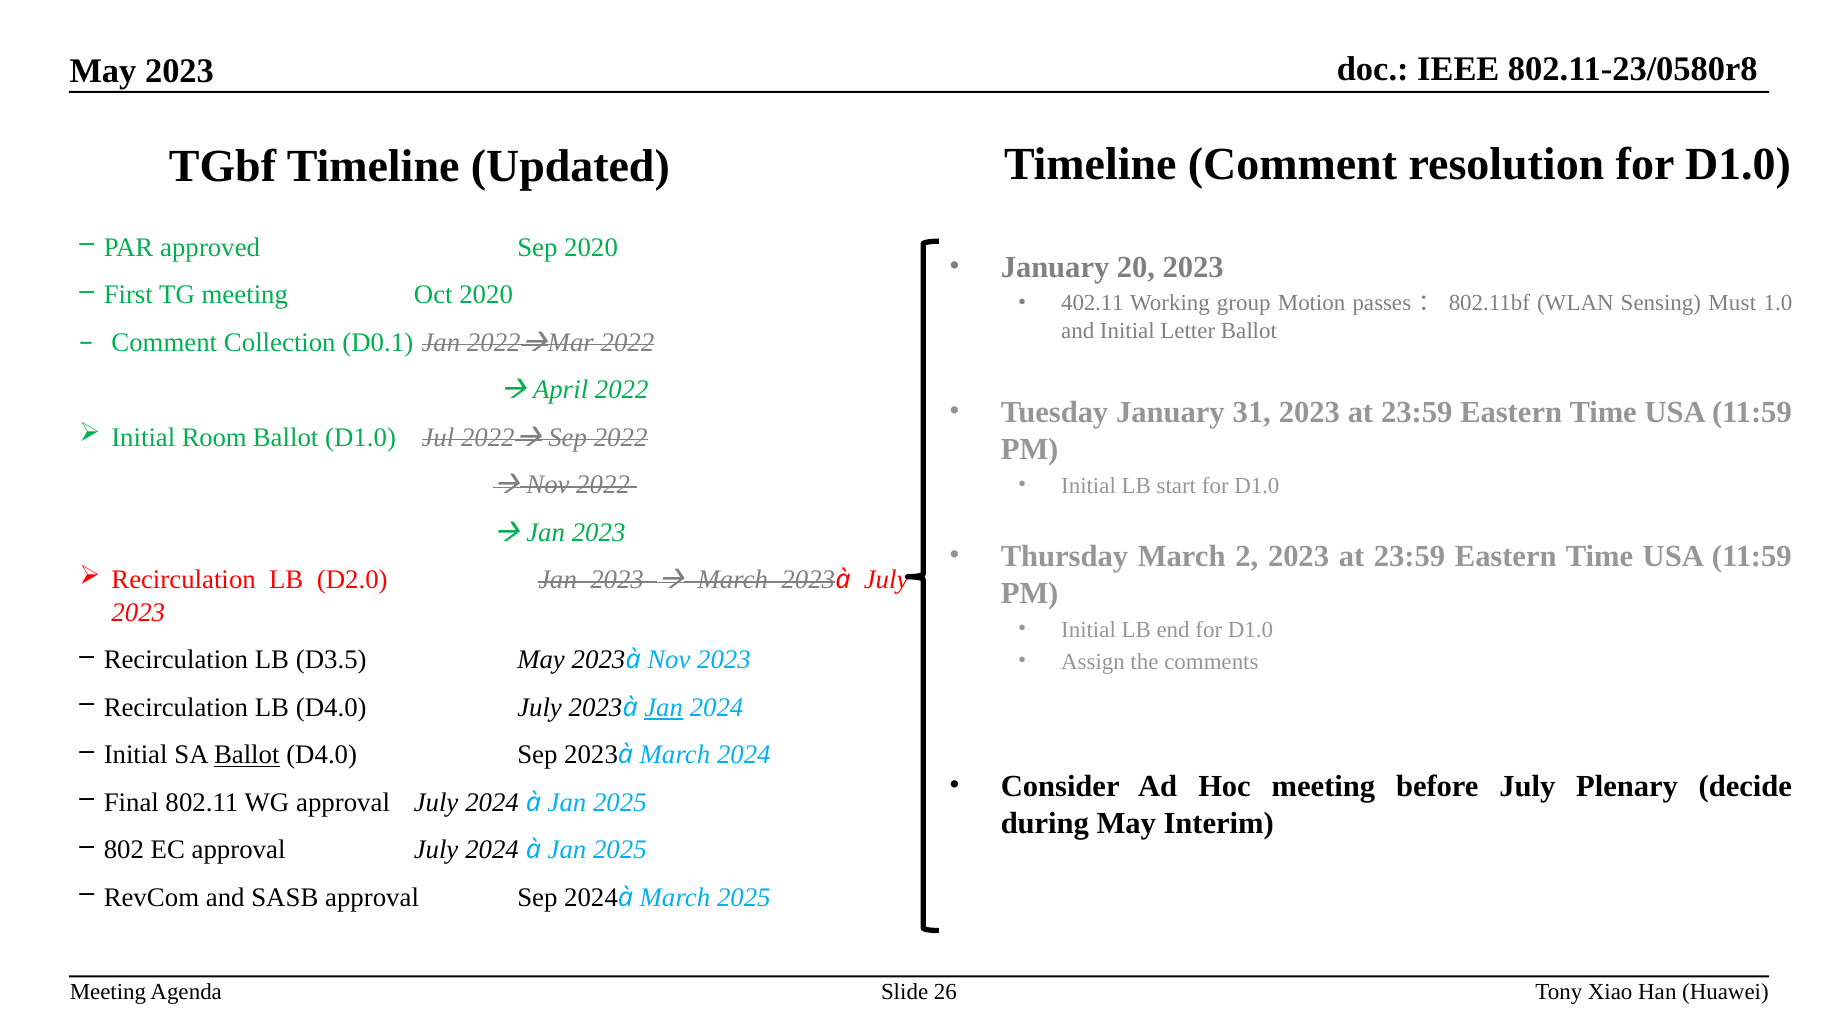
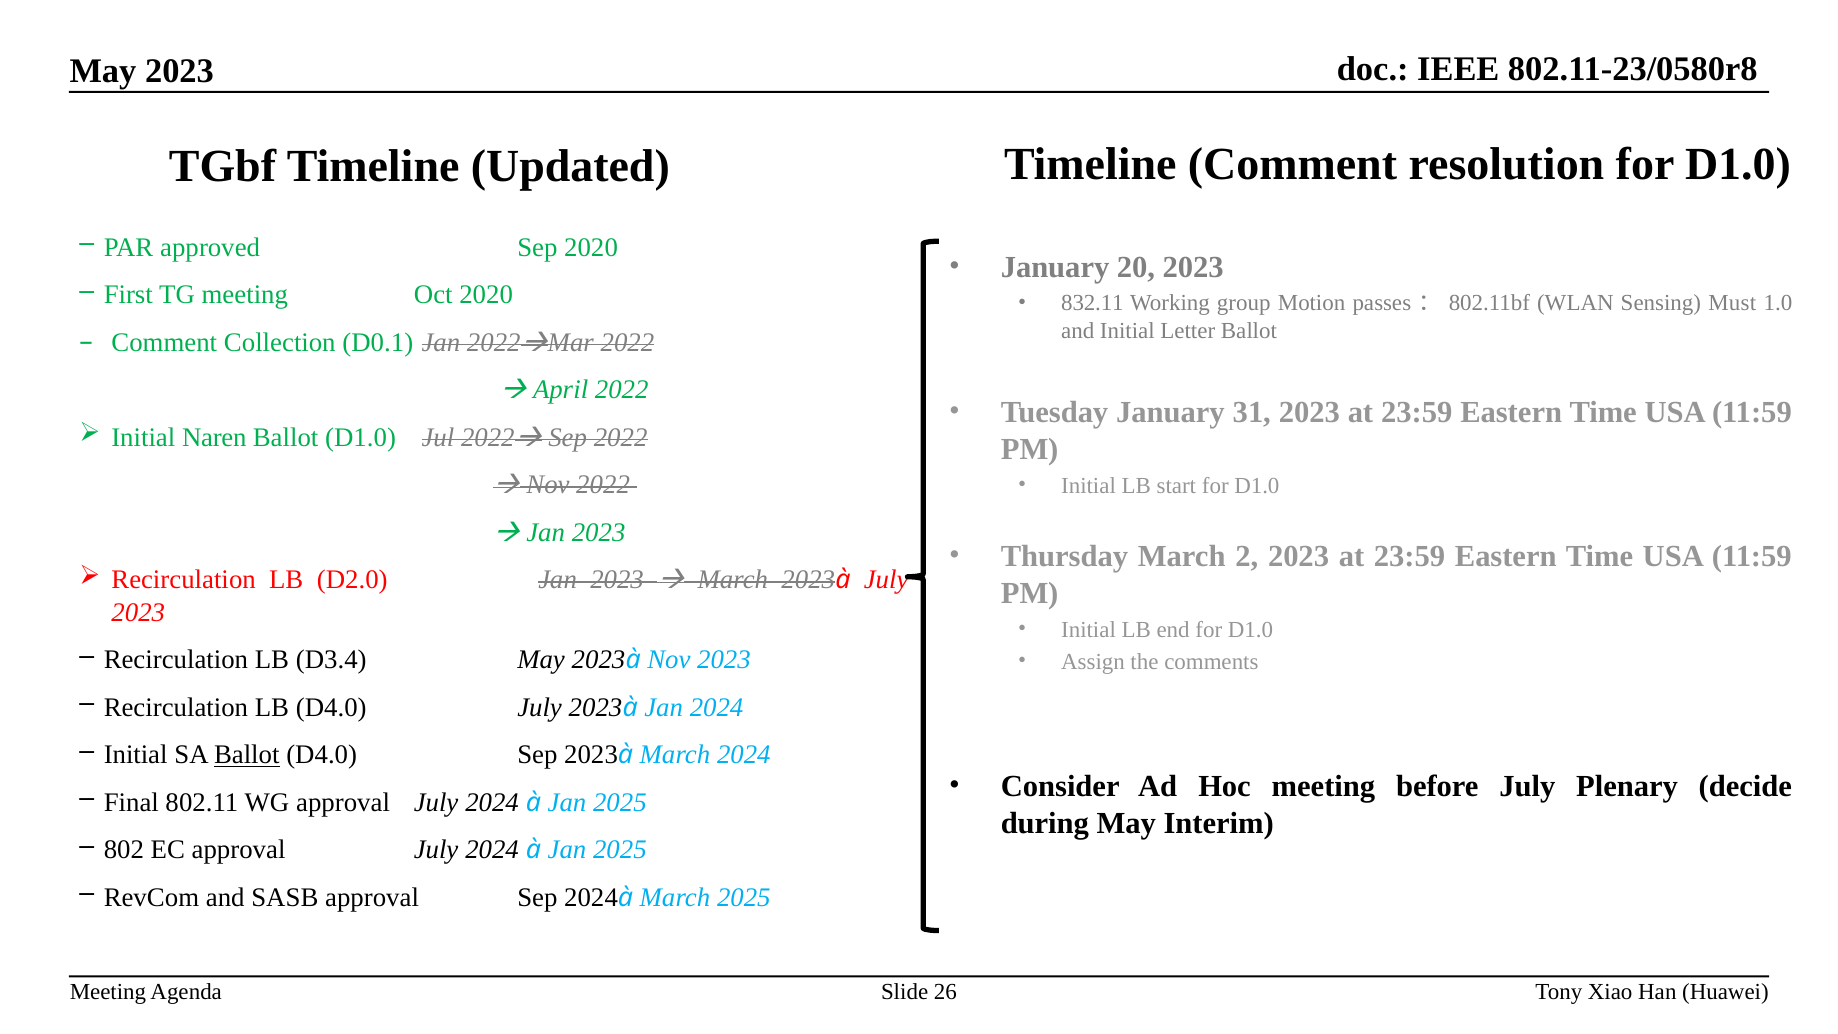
402.11: 402.11 -> 832.11
Room: Room -> Naren
D3.5: D3.5 -> D3.4
Jan at (664, 707) underline: present -> none
